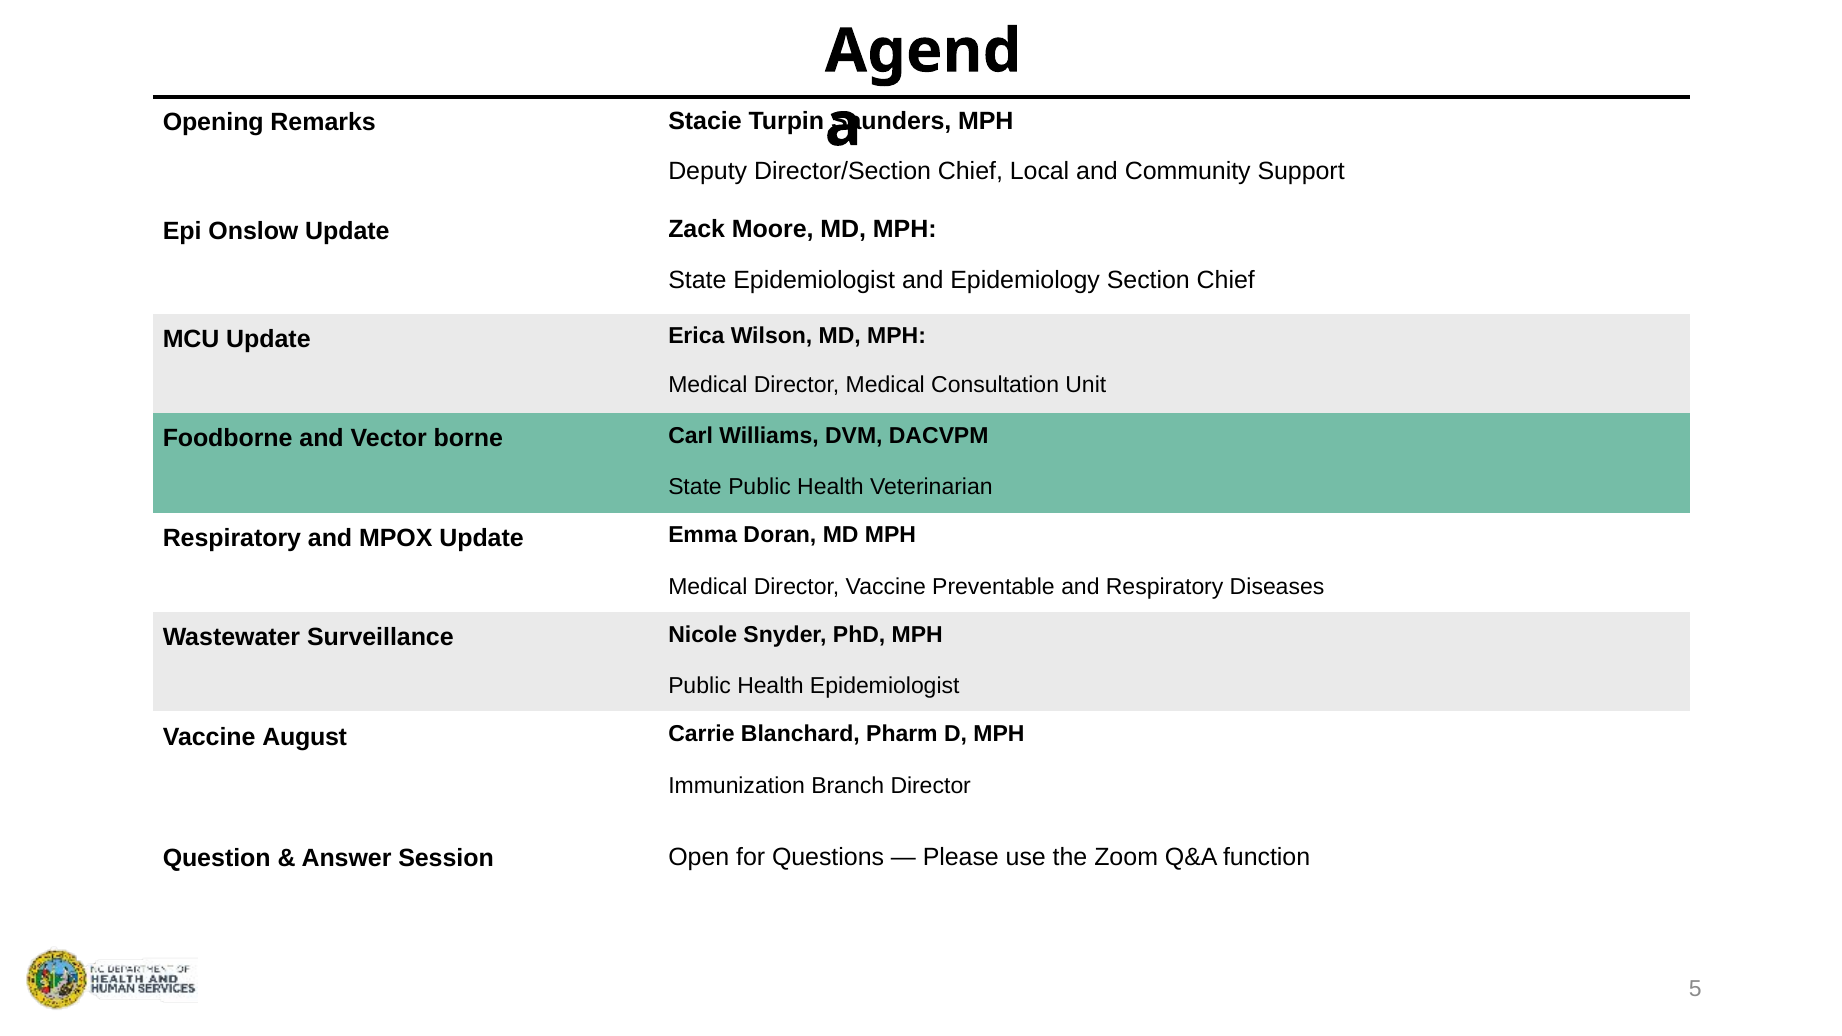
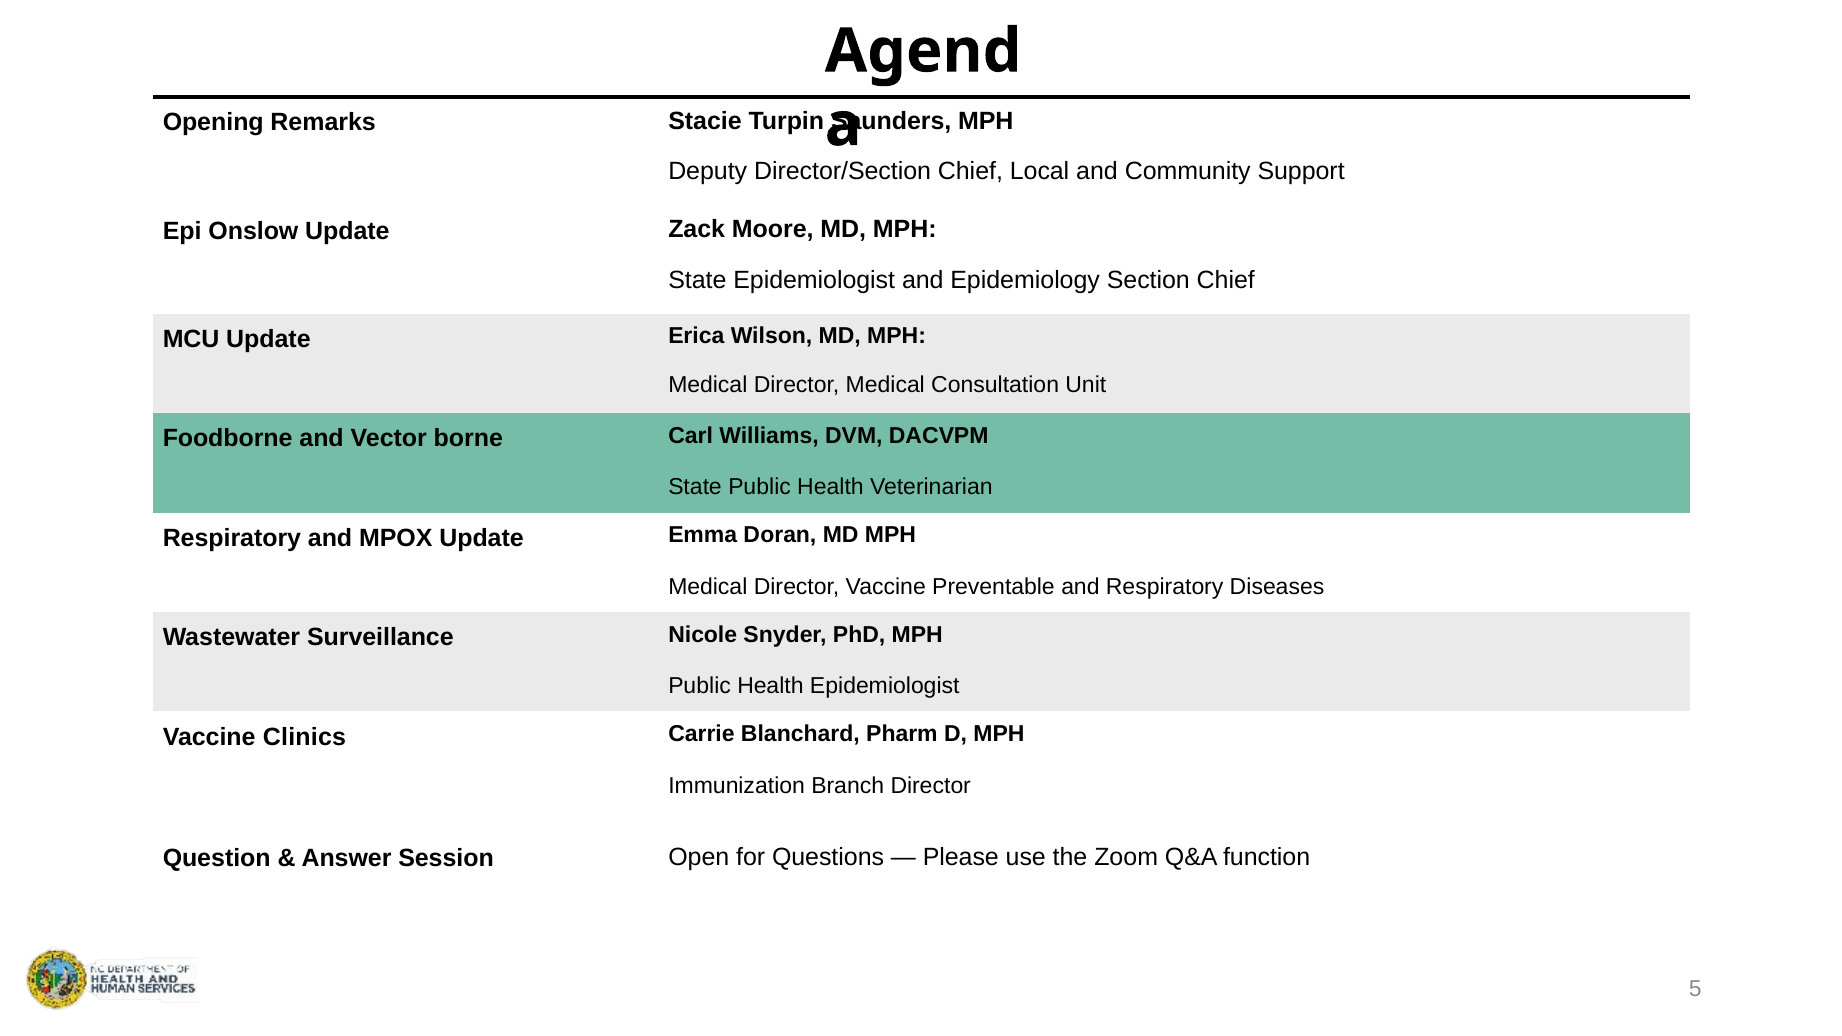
August: August -> Clinics
